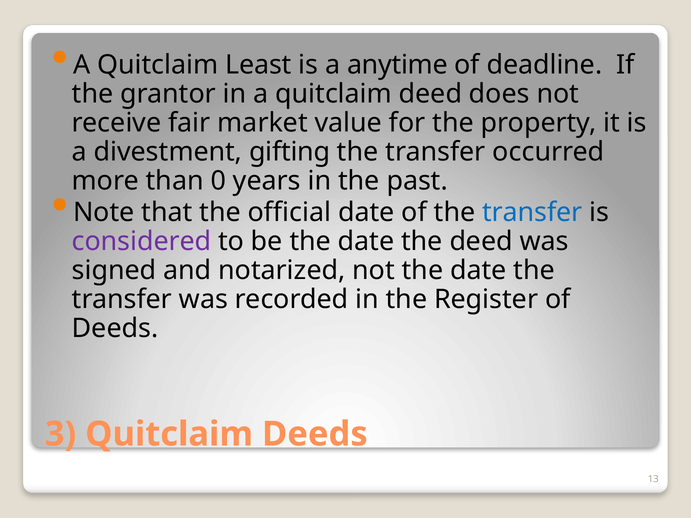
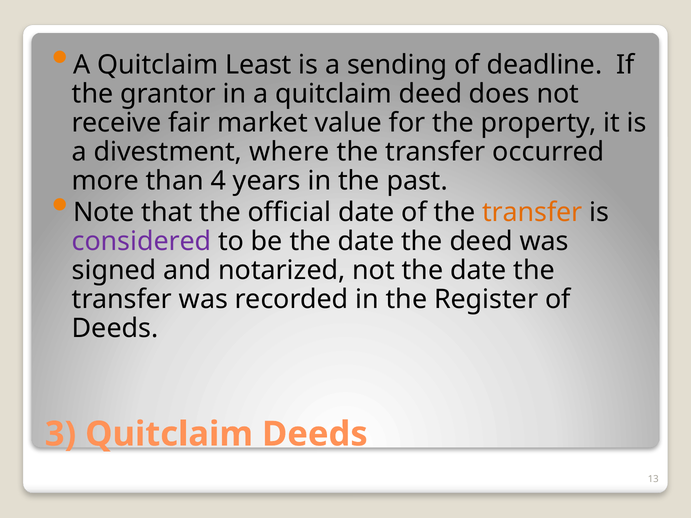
anytime: anytime -> sending
gifting: gifting -> where
0: 0 -> 4
transfer at (532, 212) colour: blue -> orange
